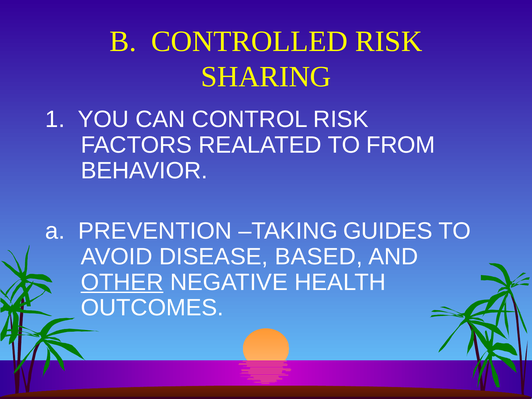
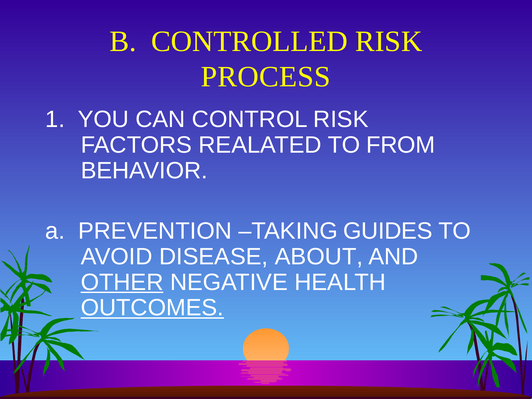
SHARING: SHARING -> PROCESS
BASED: BASED -> ABOUT
OUTCOMES underline: none -> present
